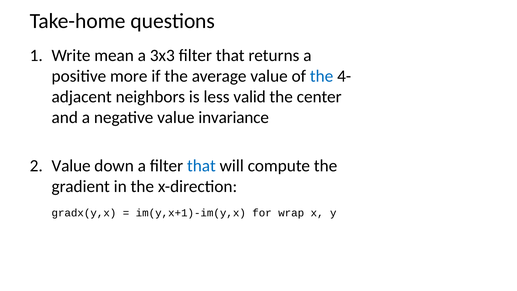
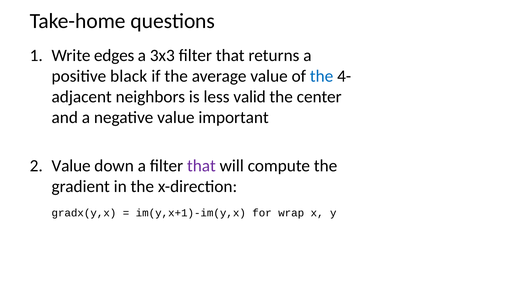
mean: mean -> edges
more: more -> black
invariance: invariance -> important
that at (201, 166) colour: blue -> purple
